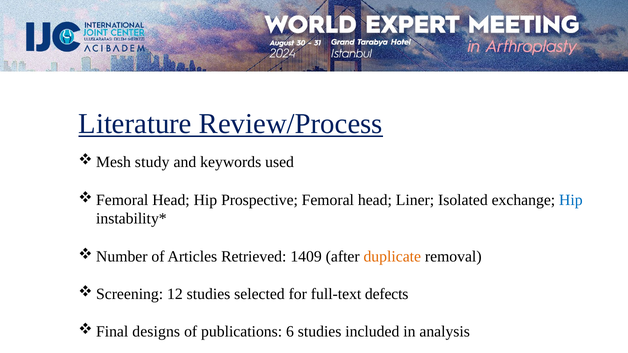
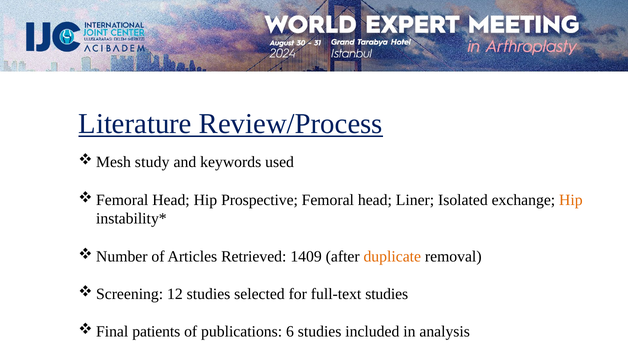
Hip at (571, 200) colour: blue -> orange
full-text defects: defects -> studies
designs: designs -> patients
